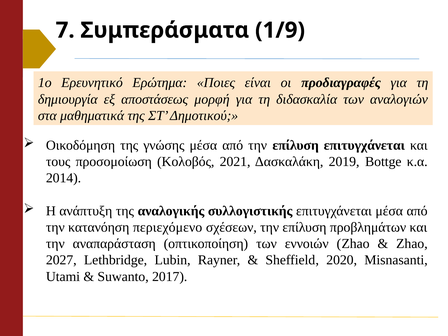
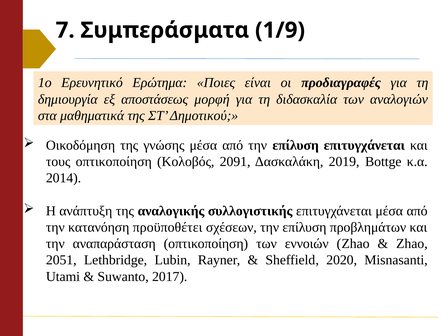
τους προσομοίωση: προσομοίωση -> οπτικοποίηση
2021: 2021 -> 2091
περιεχόμενο: περιεχόμενο -> προϋποθέτει
2027: 2027 -> 2051
